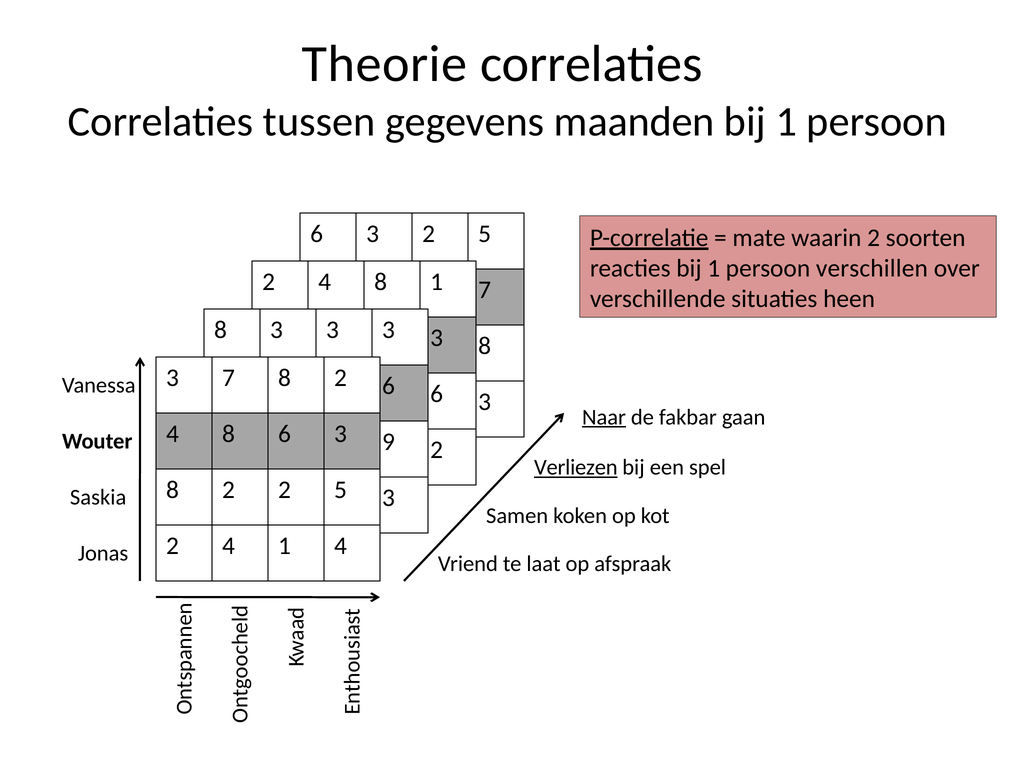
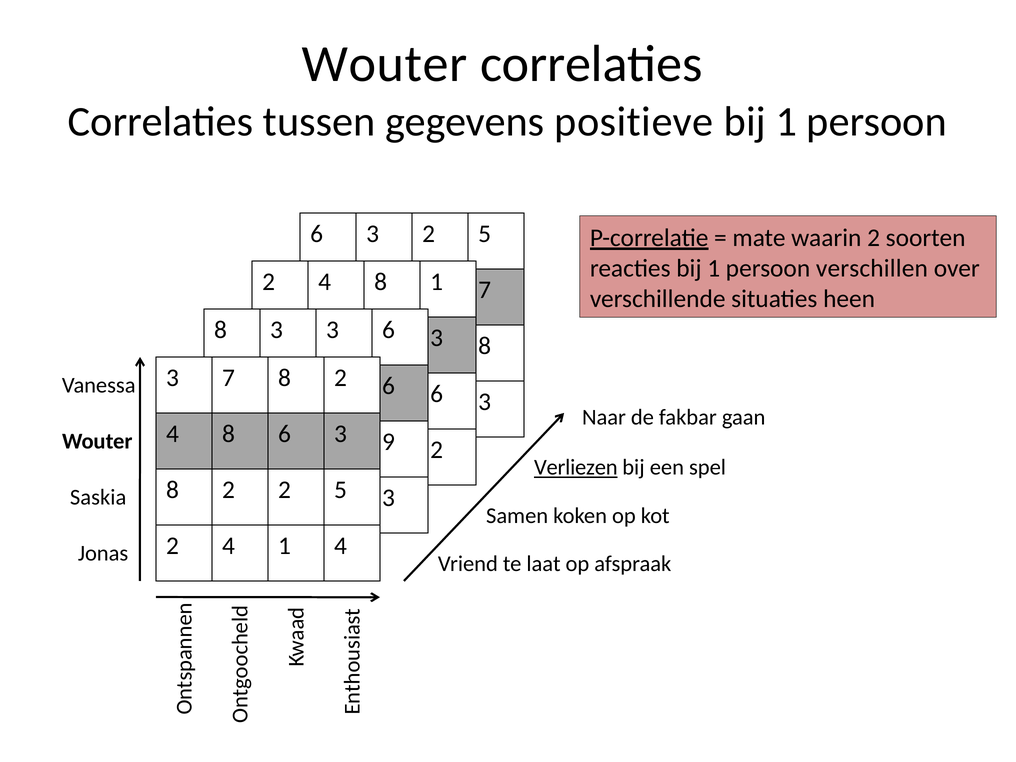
Theorie at (385, 64): Theorie -> Wouter
maanden: maanden -> positieve
8 3 3 3: 3 -> 6
Naar underline: present -> none
